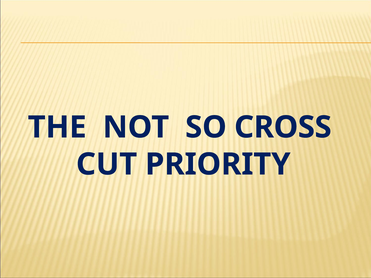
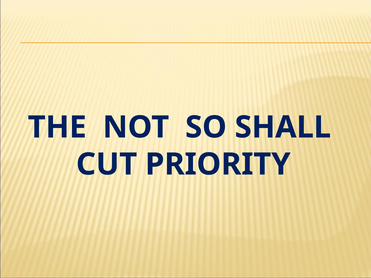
CROSS: CROSS -> SHALL
